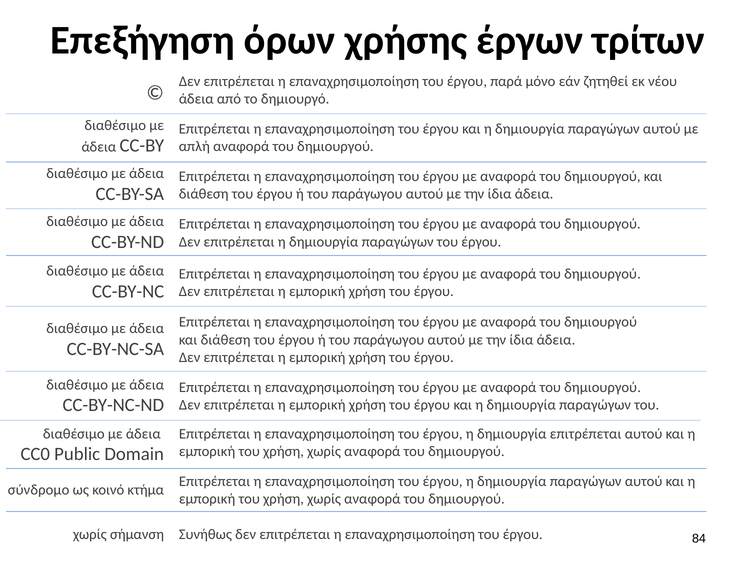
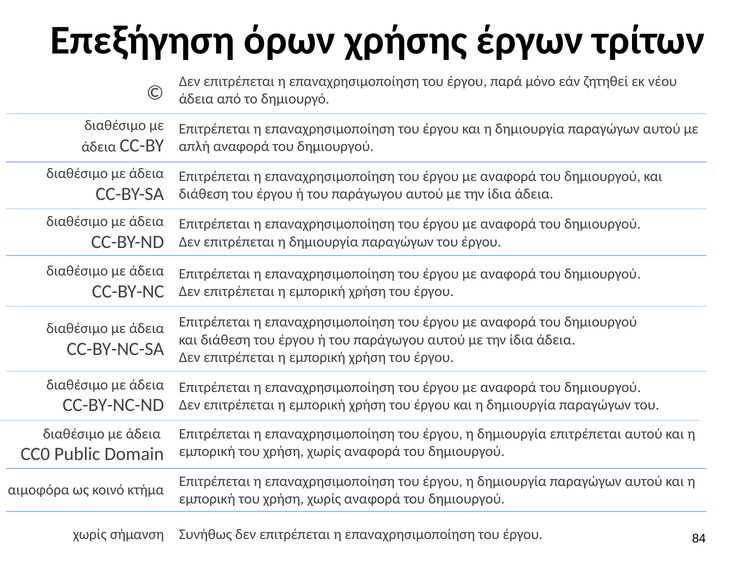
σύνδρομο: σύνδρομο -> αιμοφόρα
